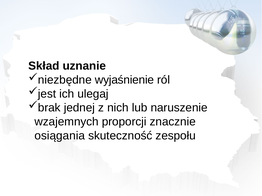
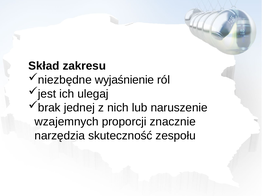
uznanie: uznanie -> zakresu
osiągania: osiągania -> narzędzia
